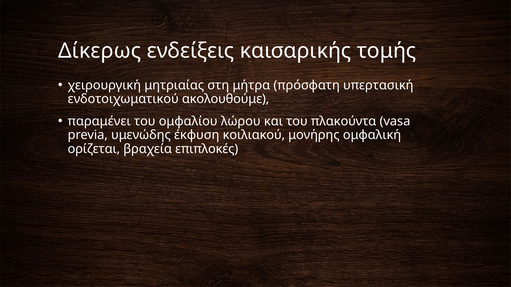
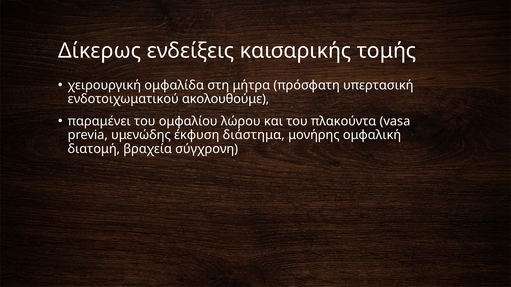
μητριαίας: μητριαίας -> ομφαλίδα
κοιλιακού: κοιλιακού -> διάστημα
ορίζεται: ορίζεται -> διατομή
επιπλοκές: επιπλοκές -> σύγχρονη
